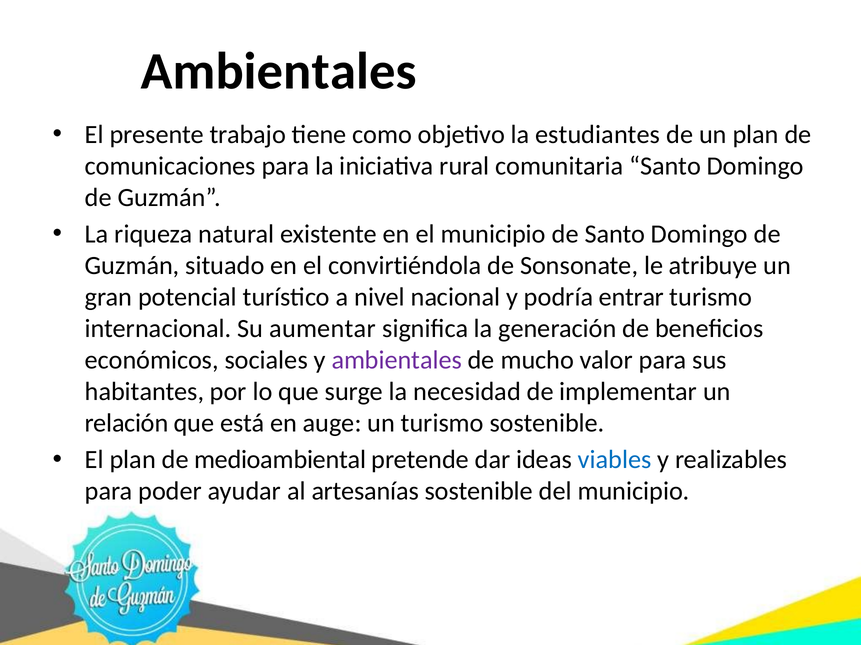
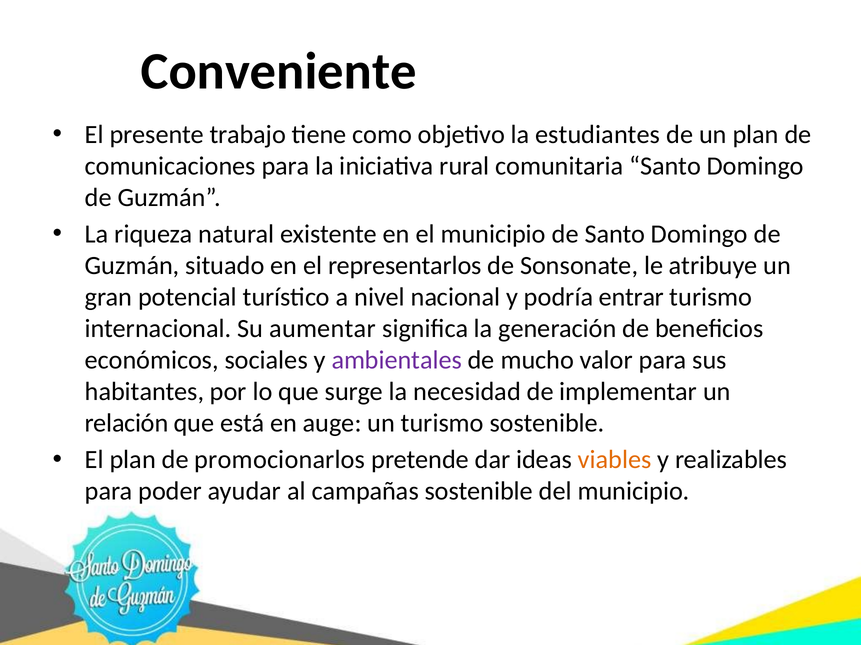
Ambientales at (279, 72): Ambientales -> Conveniente
convirtiéndola: convirtiéndola -> representarlos
medioambiental: medioambiental -> promocionarlos
viables colour: blue -> orange
artesanías: artesanías -> campañas
